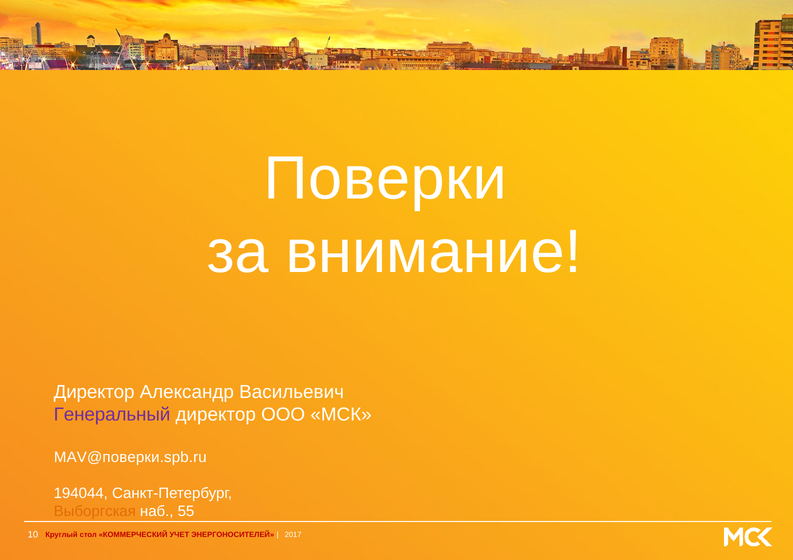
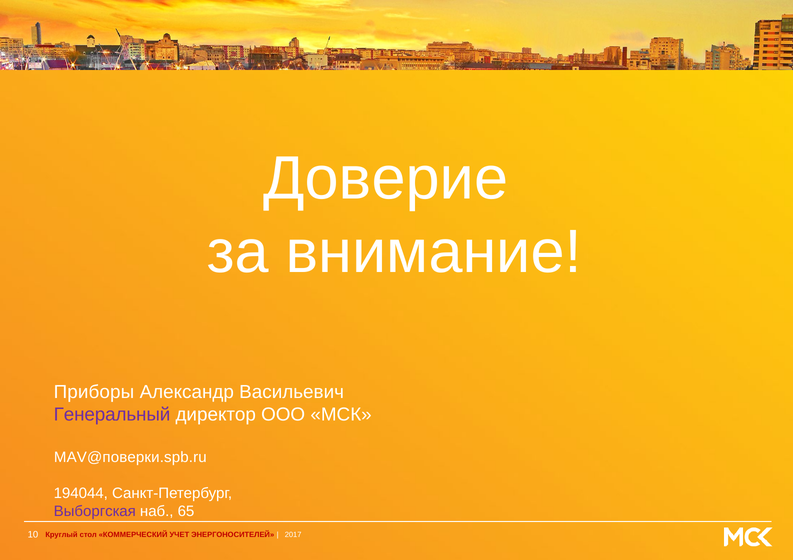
Поверки: Поверки -> Доверие
Директор at (94, 392): Директор -> Приборы
Выборгская colour: orange -> purple
55: 55 -> 65
